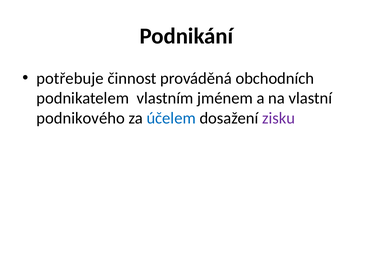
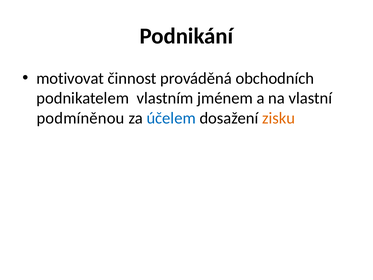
potřebuje: potřebuje -> motivovat
podnikového: podnikového -> podmíněnou
zisku colour: purple -> orange
